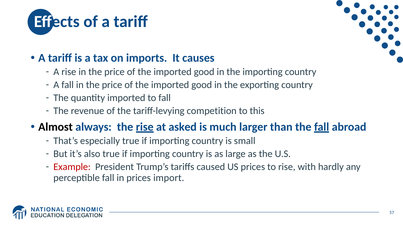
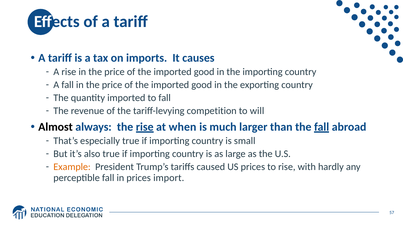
this: this -> will
asked: asked -> when
Example colour: red -> orange
